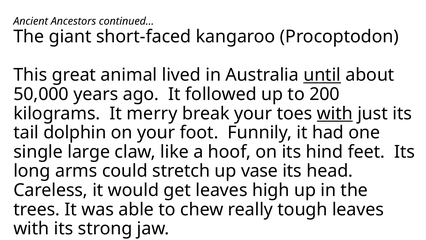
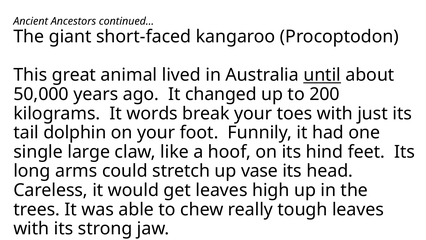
followed: followed -> changed
merry: merry -> words
with at (335, 113) underline: present -> none
